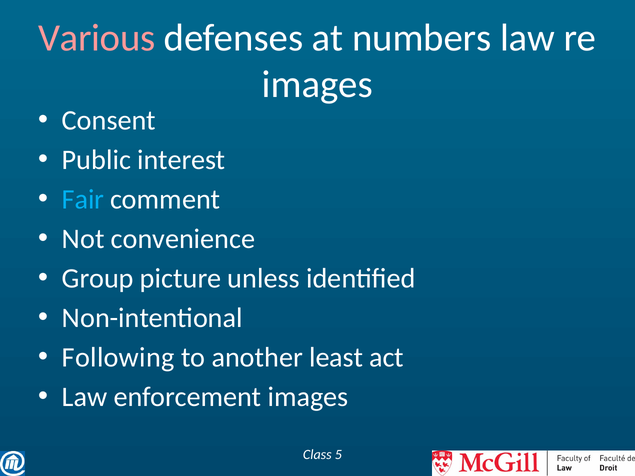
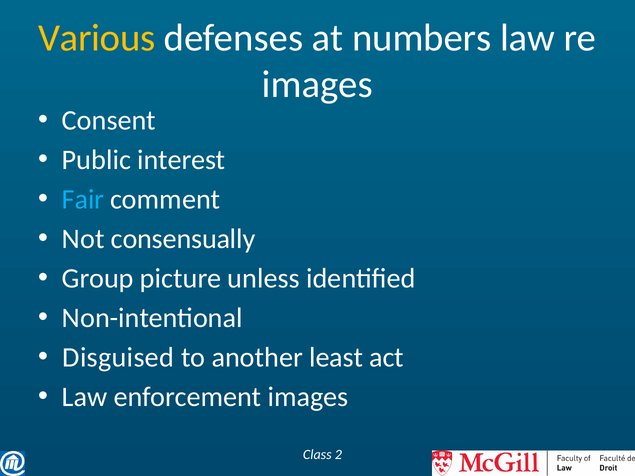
Various colour: pink -> yellow
convenience: convenience -> consensually
Following: Following -> Disguised
5: 5 -> 2
